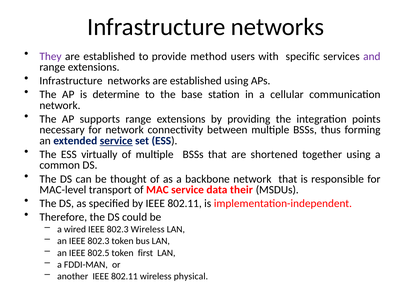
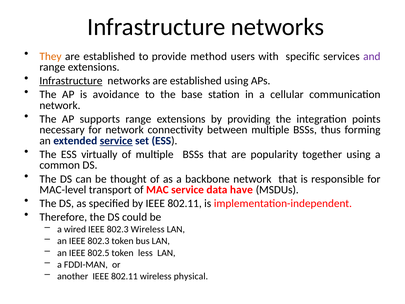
They colour: purple -> orange
Infrastructure at (71, 81) underline: none -> present
determine: determine -> avoidance
shortened: shortened -> popularity
their: their -> have
first: first -> less
